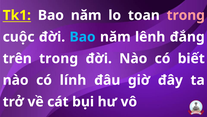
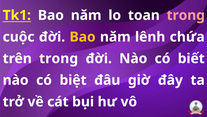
Bao at (83, 37) colour: light blue -> yellow
đắng: đắng -> chứa
lính: lính -> biệt
